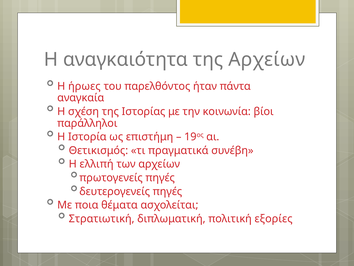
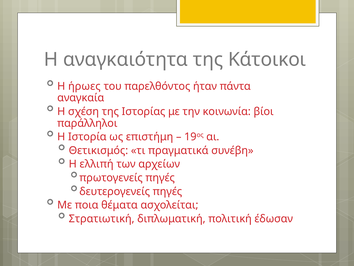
της Αρχείων: Αρχείων -> Κάτοικοι
εξορίες: εξορίες -> έδωσαν
